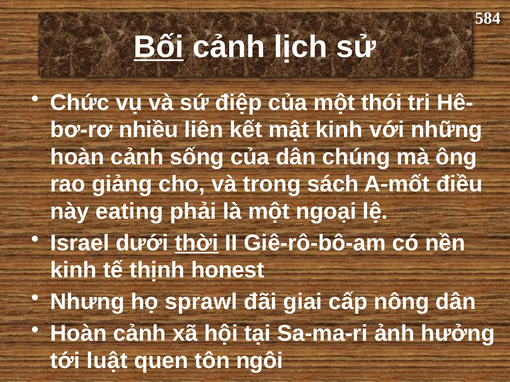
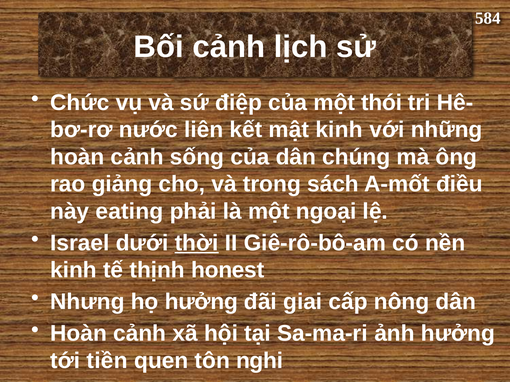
Bối underline: present -> none
nhiều: nhiều -> nước
họ sprawl: sprawl -> hưởng
luật: luật -> tiền
ngôi: ngôi -> nghi
